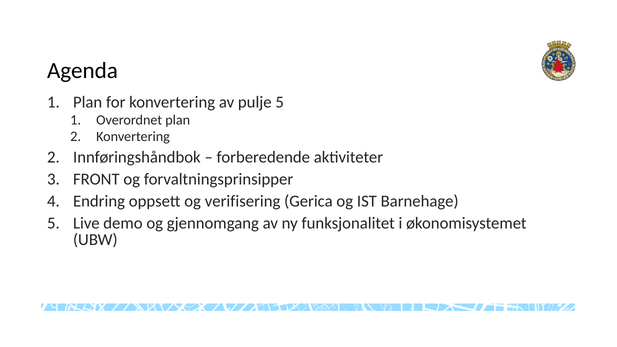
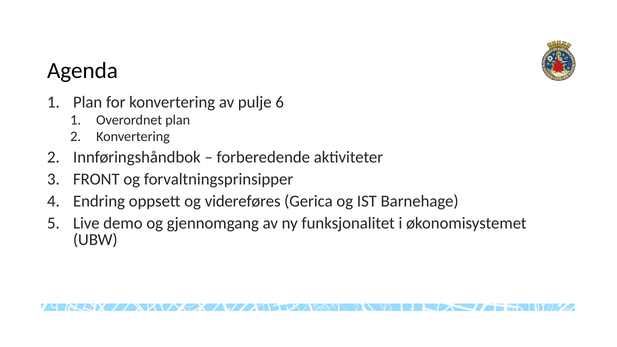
pulje 5: 5 -> 6
verifisering: verifisering -> videreføres
